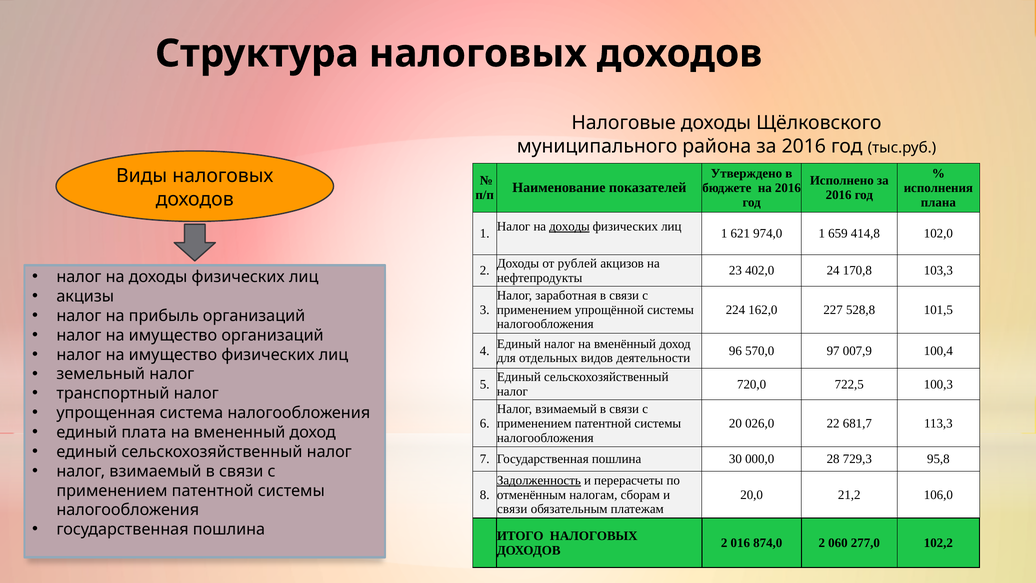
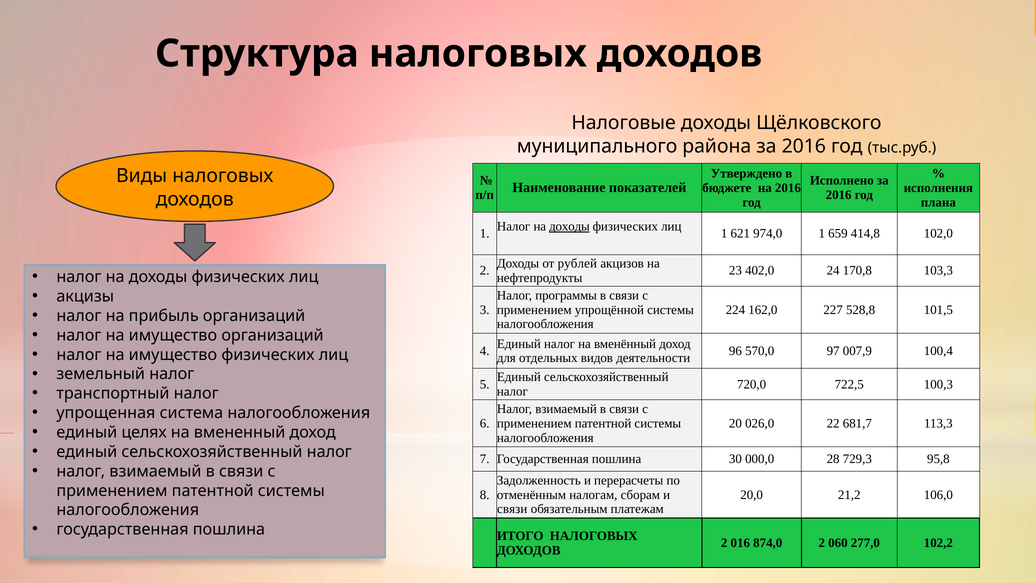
заработная: заработная -> программы
плата: плата -> целях
Задолженность underline: present -> none
